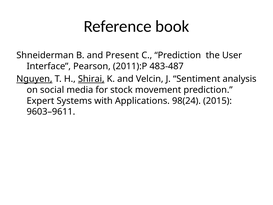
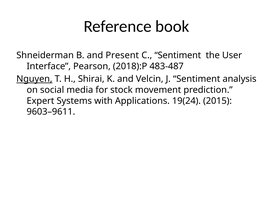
C Prediction: Prediction -> Sentiment
2011):P: 2011):P -> 2018):P
Shirai underline: present -> none
98(24: 98(24 -> 19(24
